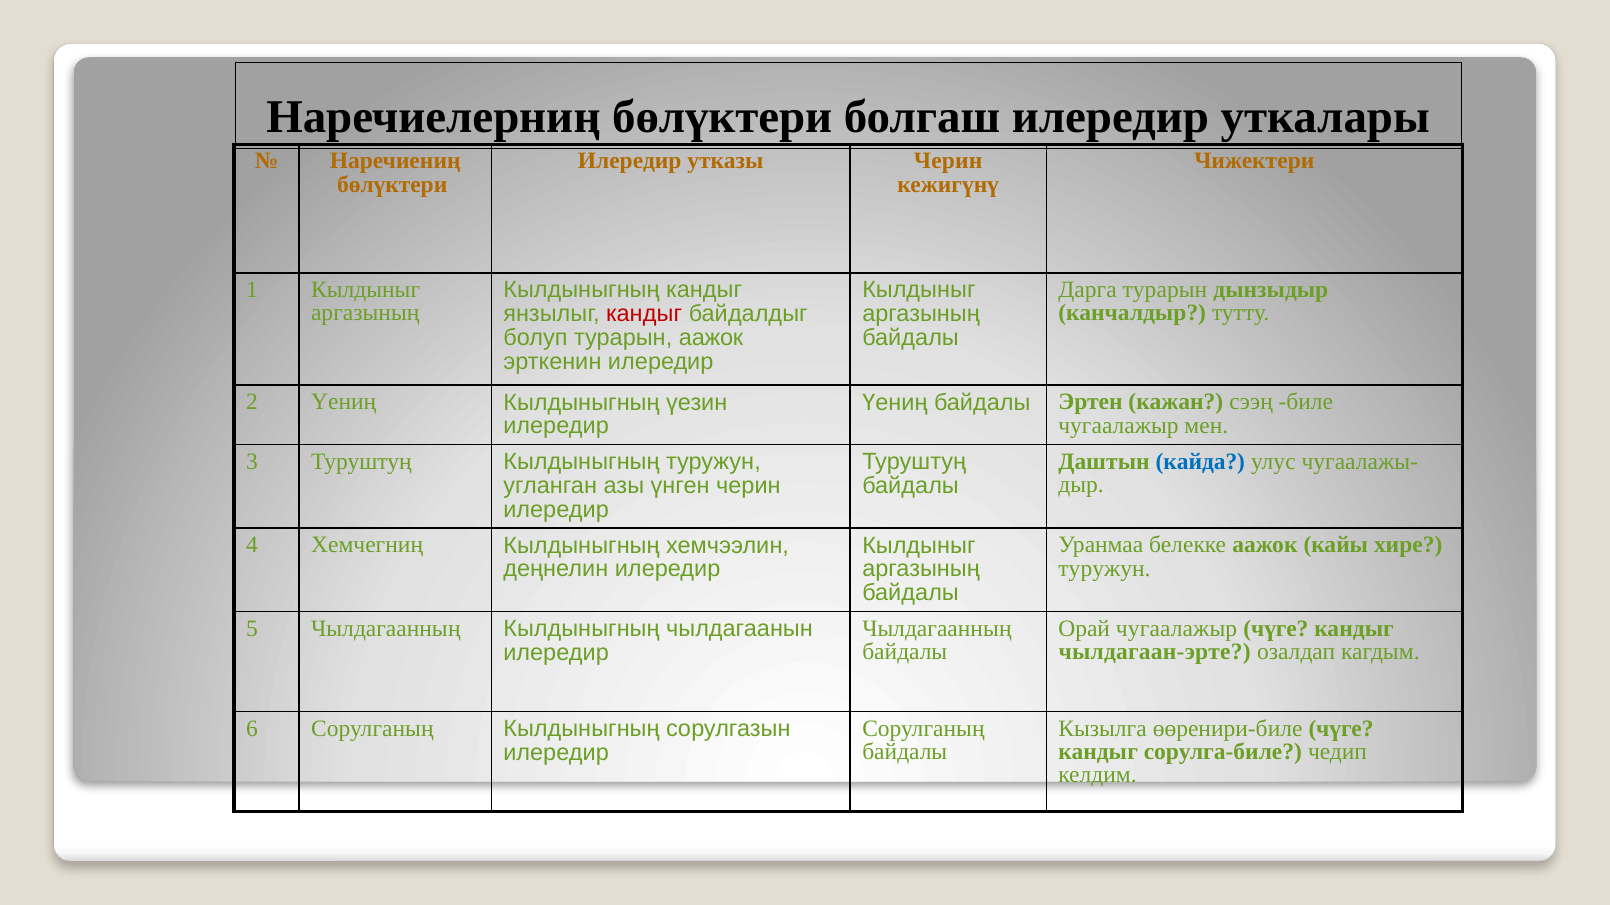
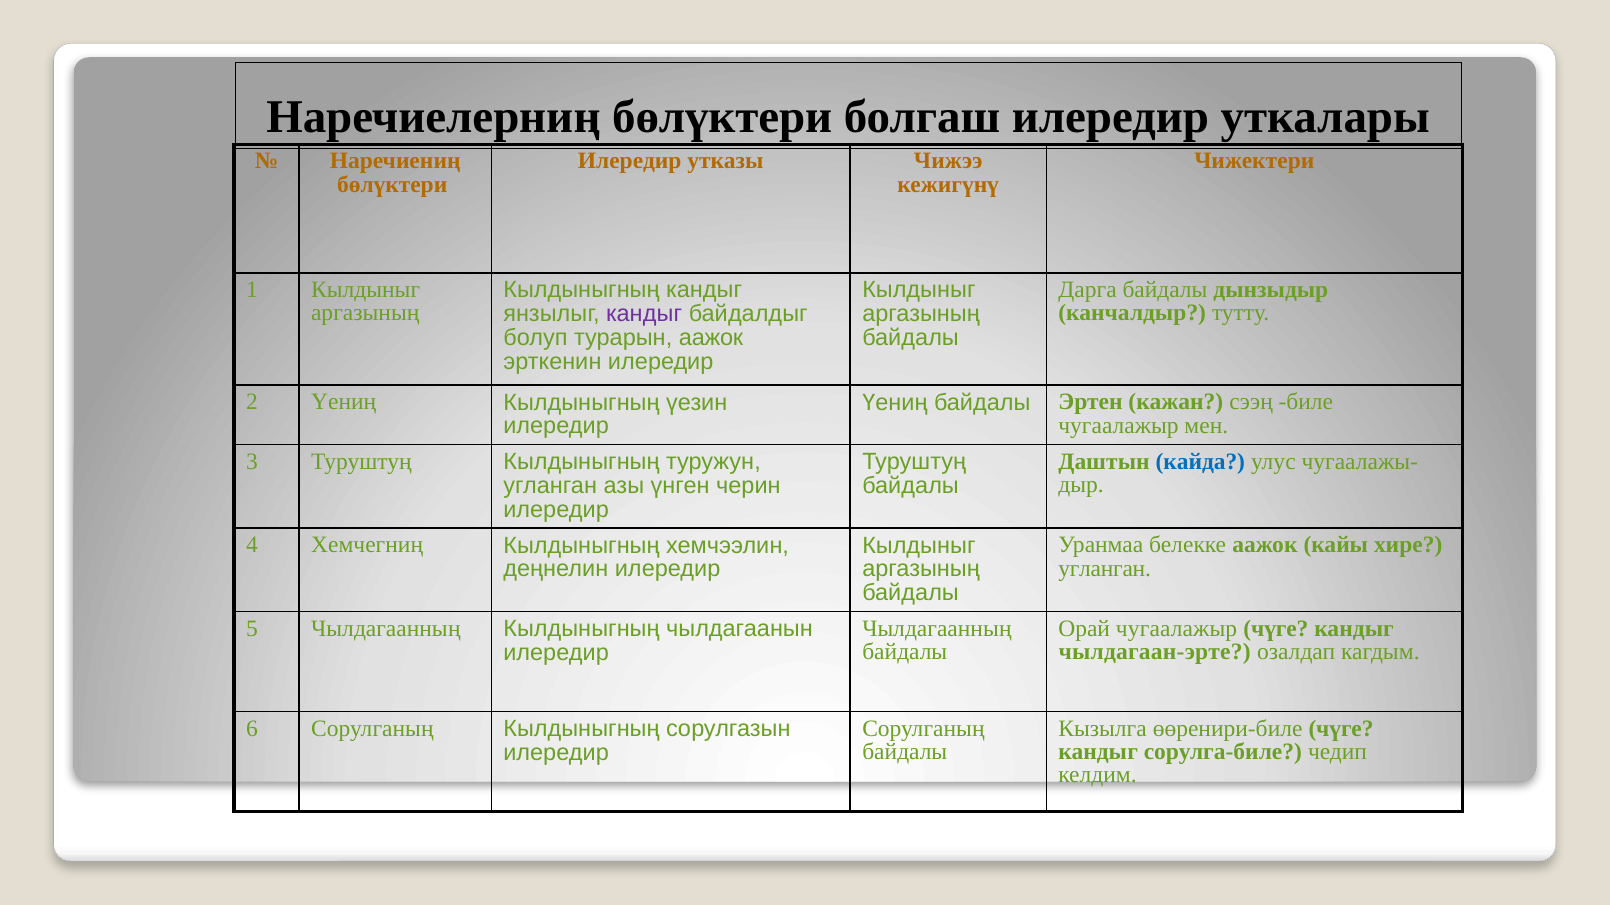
утказы Черин: Черин -> Чижээ
Дарга турарын: турарын -> байдалы
кандыг at (644, 314) colour: red -> purple
туружун at (1104, 569): туружун -> угланган
